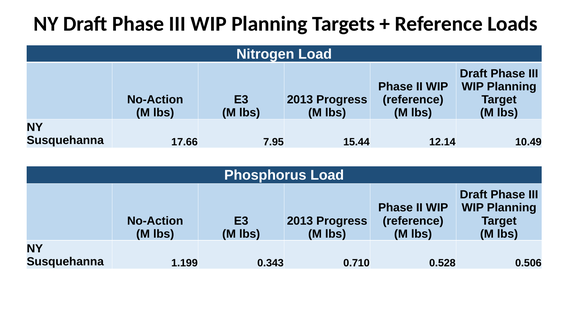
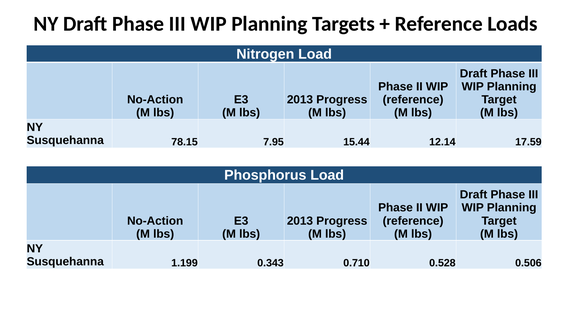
17.66: 17.66 -> 78.15
10.49: 10.49 -> 17.59
